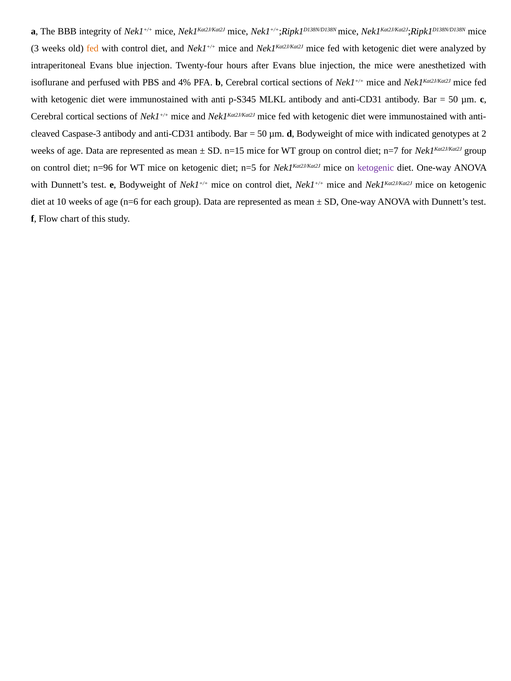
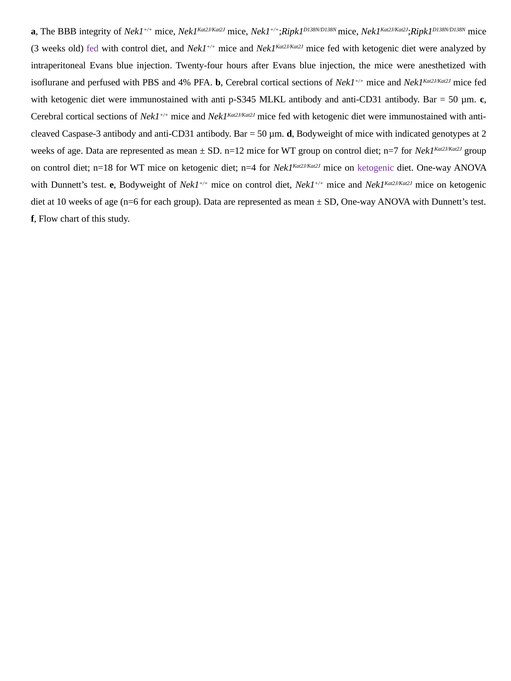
fed at (93, 48) colour: orange -> purple
n=15: n=15 -> n=12
n=96: n=96 -> n=18
n=5: n=5 -> n=4
